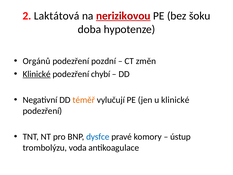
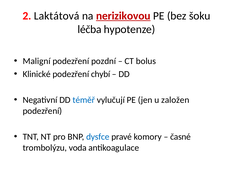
doba: doba -> léčba
Orgánů: Orgánů -> Maligní
změn: změn -> bolus
Klinické at (37, 74) underline: present -> none
téměř colour: orange -> blue
u klinické: klinické -> založen
ústup: ústup -> časné
